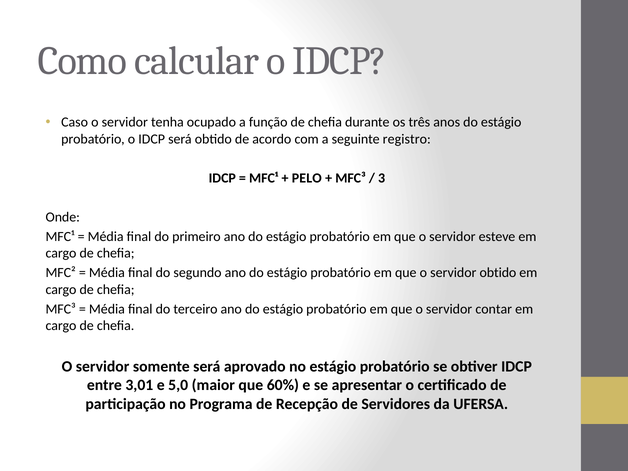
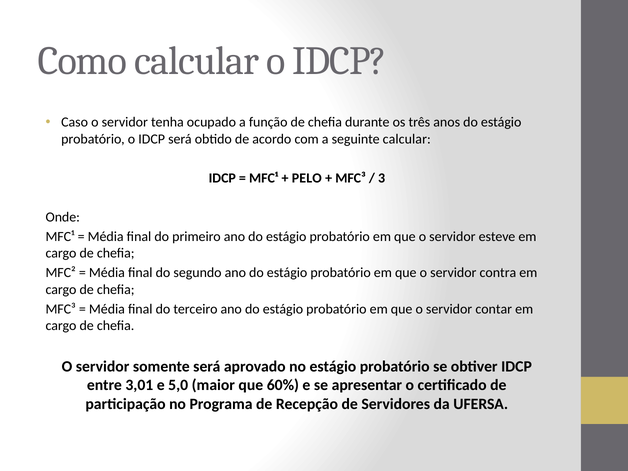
seguinte registro: registro -> calcular
servidor obtido: obtido -> contra
